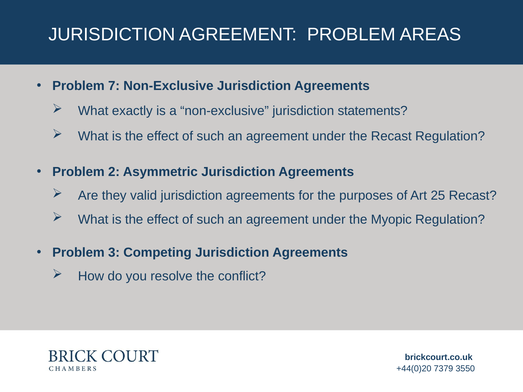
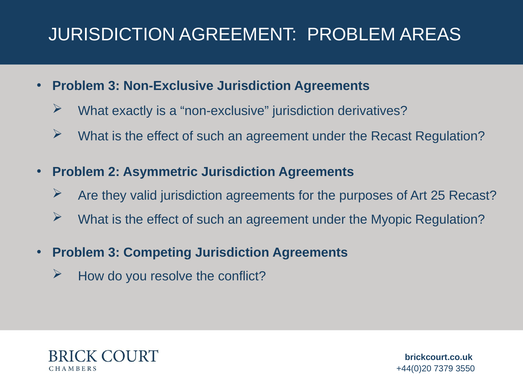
7 at (114, 86): 7 -> 3
statements: statements -> derivatives
